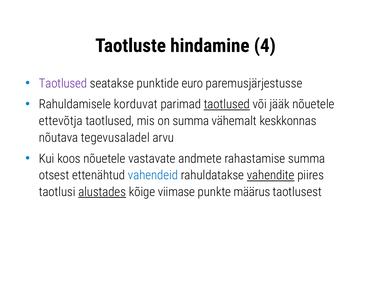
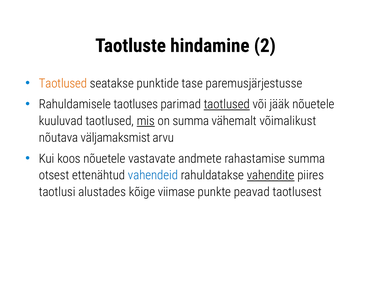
4: 4 -> 2
Taotlused at (63, 83) colour: purple -> orange
euro: euro -> tase
korduvat: korduvat -> taotluses
ettevõtja: ettevõtja -> kuuluvad
mis underline: none -> present
keskkonnas: keskkonnas -> võimalikust
tegevusaladel: tegevusaladel -> väljamaksmist
alustades underline: present -> none
määrus: määrus -> peavad
